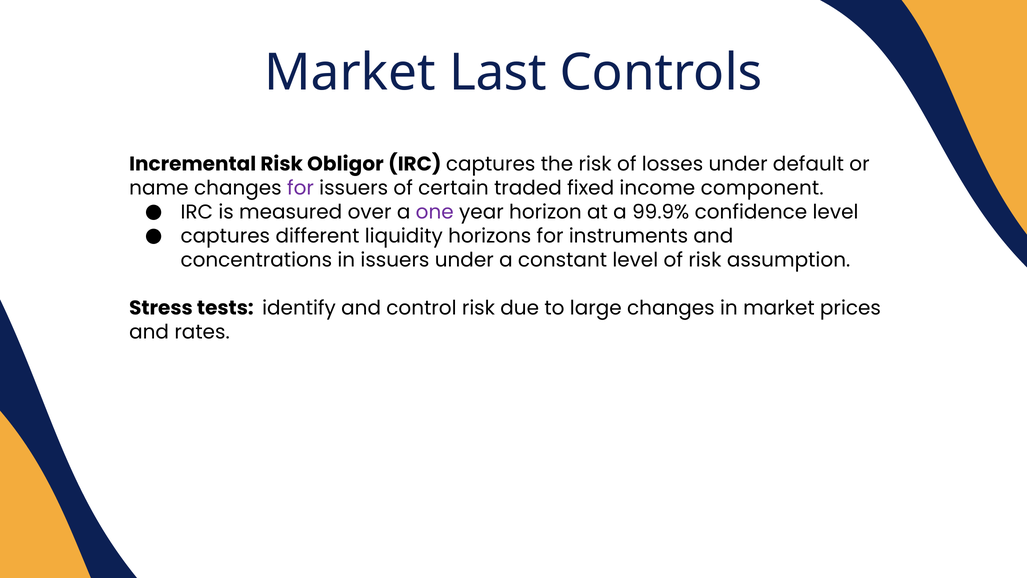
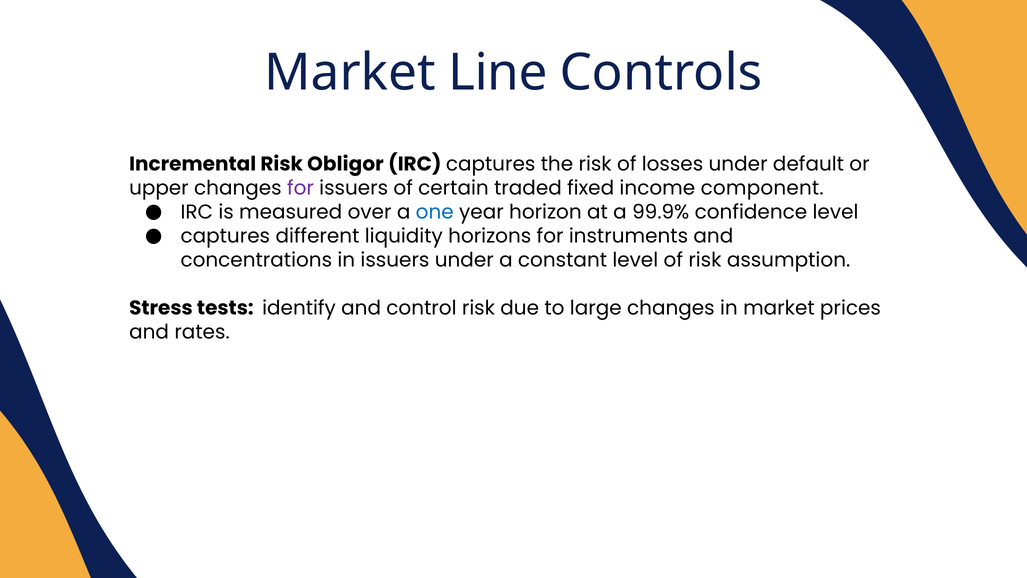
Last: Last -> Line
name: name -> upper
one colour: purple -> blue
